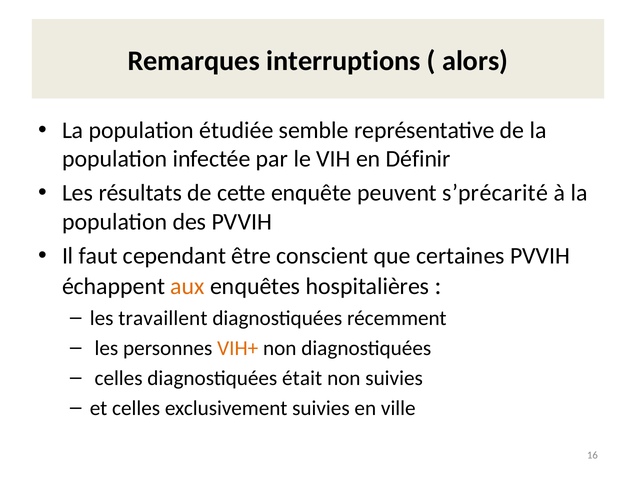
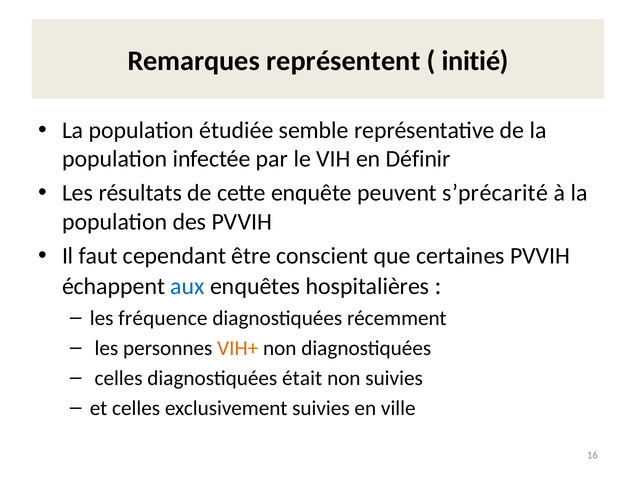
interruptions: interruptions -> représentent
alors: alors -> initié
aux colour: orange -> blue
travaillent: travaillent -> fréquence
